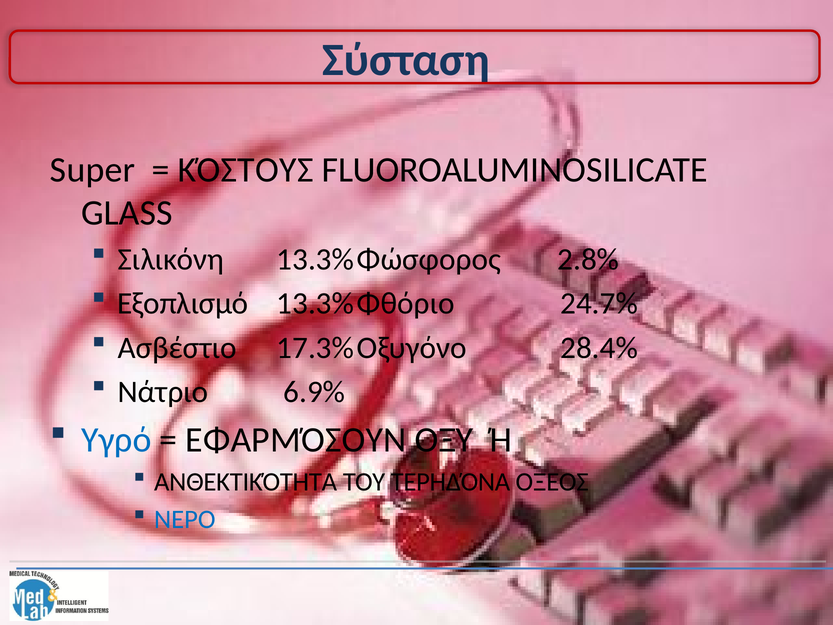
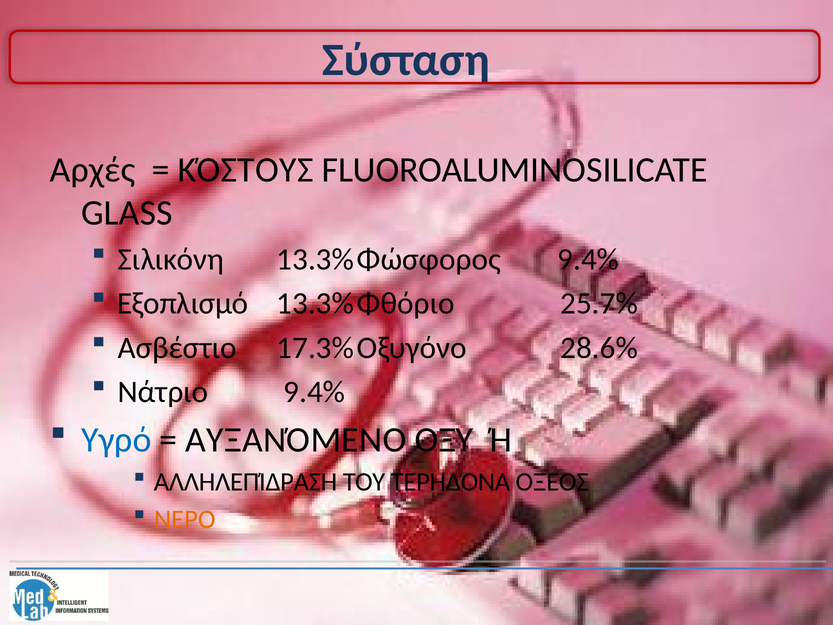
Super: Super -> Αρχές
2.8% at (588, 260): 2.8% -> 9.4%
24.7%: 24.7% -> 25.7%
28.4%: 28.4% -> 28.6%
Νάτριο 6.9%: 6.9% -> 9.4%
ΕΦΑΡΜΌΣΟΥΝ: ΕΦΑΡΜΌΣΟΥΝ -> ΑΥΞΑΝΌΜΕΝΟ
ΑΝΘΕΚΤΙΚΌΤΗΤΑ: ΑΝΘΕΚΤΙΚΌΤΗΤΑ -> ΑΛΛΗΛΕΠΊΔΡΑΣΗ
ΝΕΡΟ colour: blue -> orange
